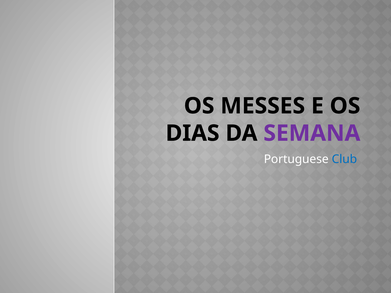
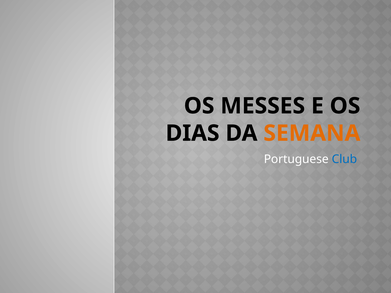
SEMANA colour: purple -> orange
